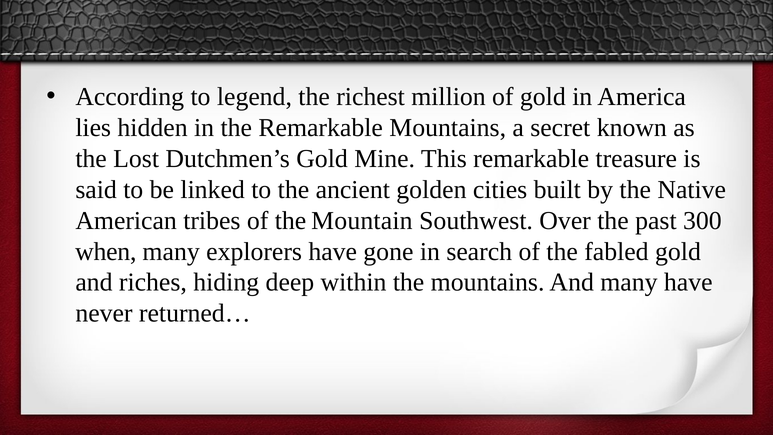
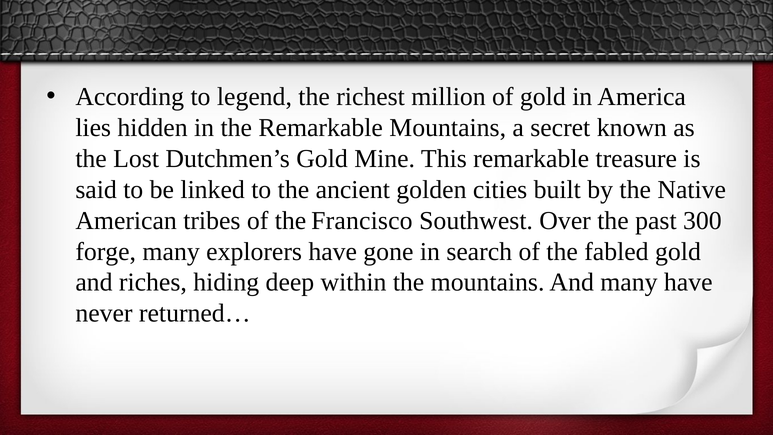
Mountain: Mountain -> Francisco
when: when -> forge
